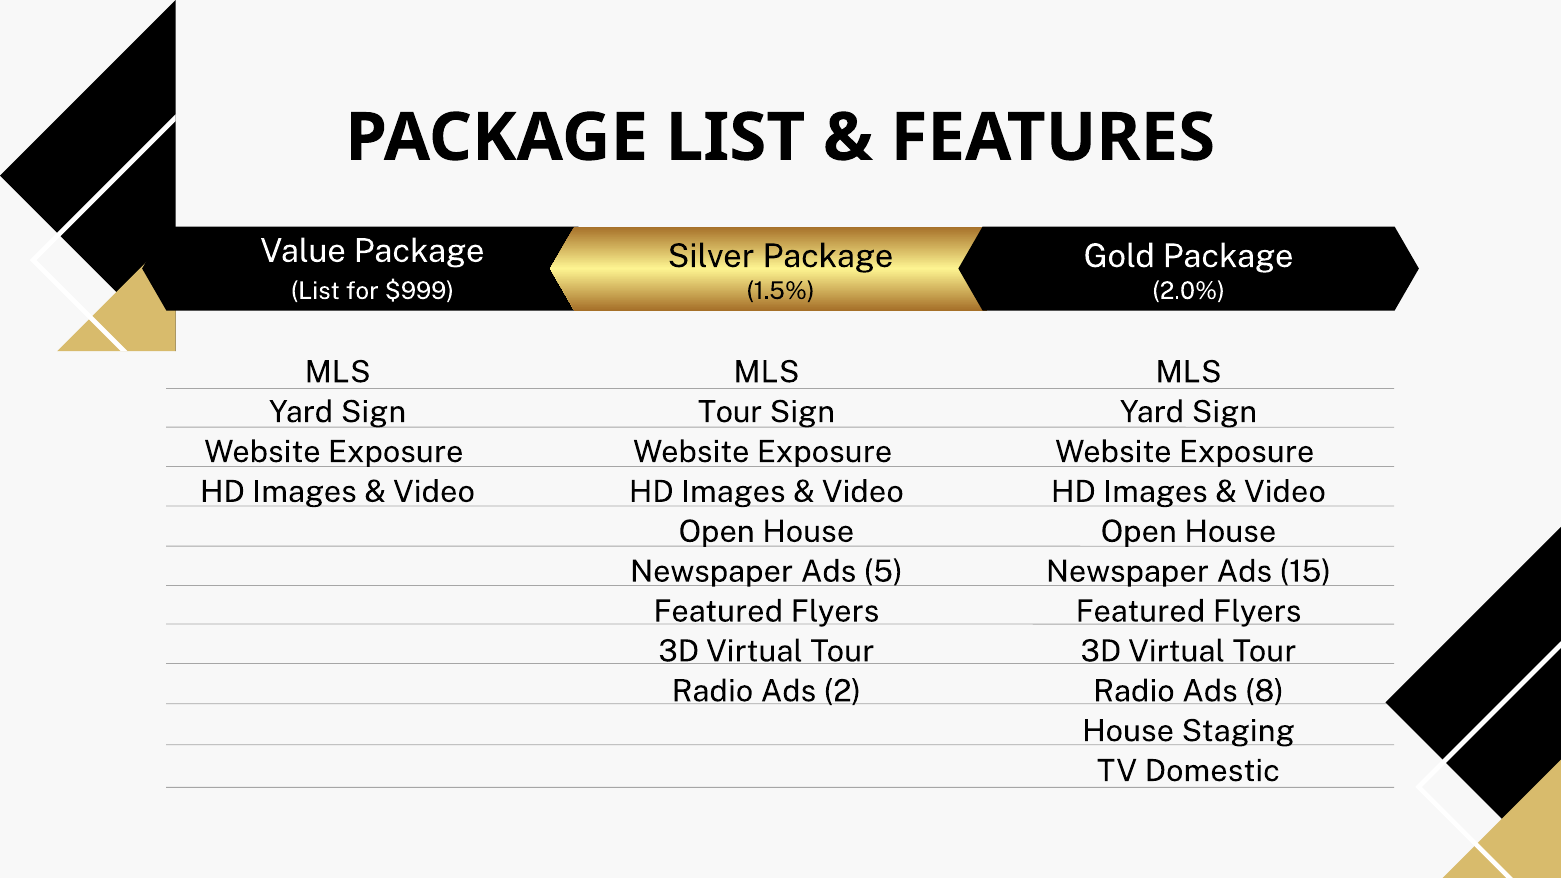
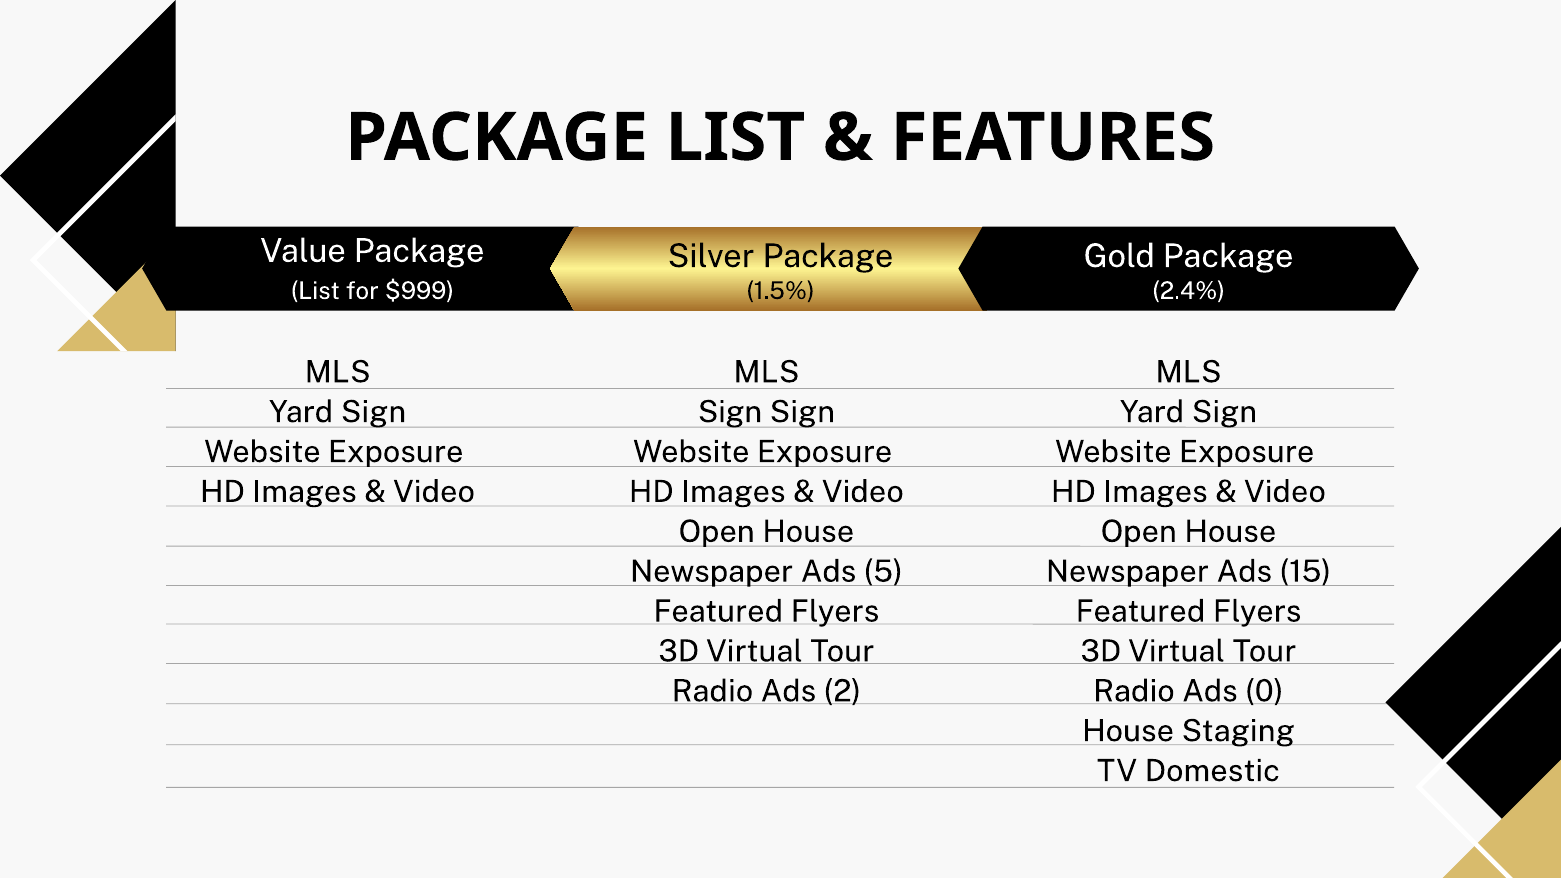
2.0%: 2.0% -> 2.4%
Tour at (730, 412): Tour -> Sign
8: 8 -> 0
